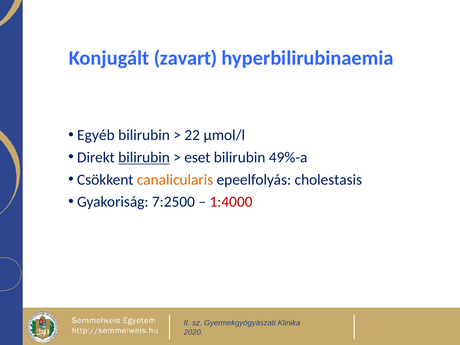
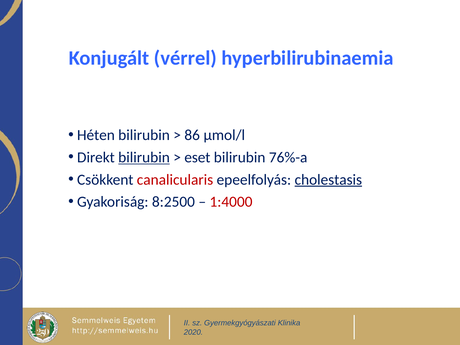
zavart: zavart -> vérrel
Egyéb: Egyéb -> Héten
22: 22 -> 86
49%-a: 49%-a -> 76%-a
canalicularis colour: orange -> red
cholestasis underline: none -> present
7:2500: 7:2500 -> 8:2500
